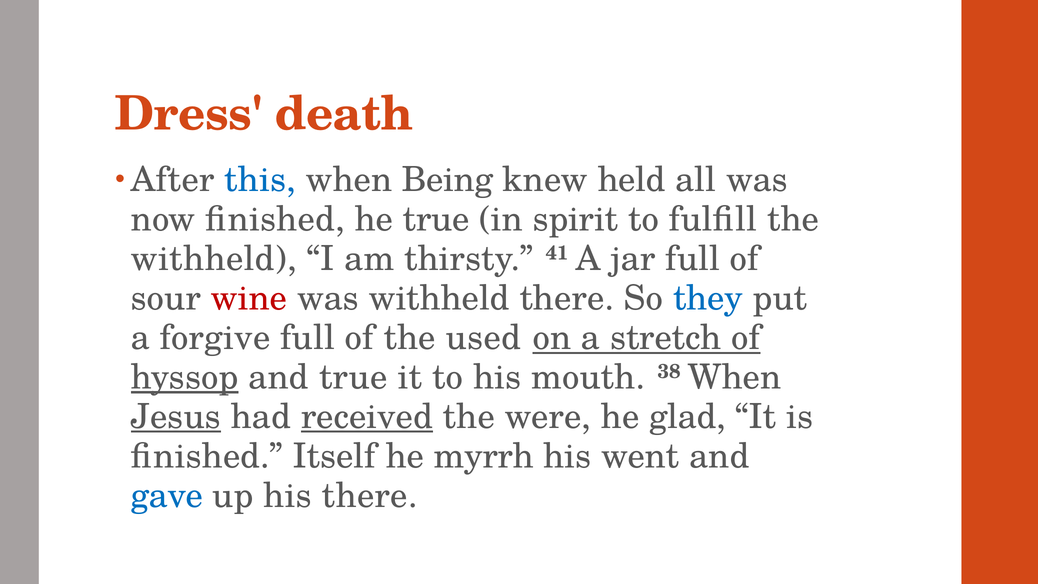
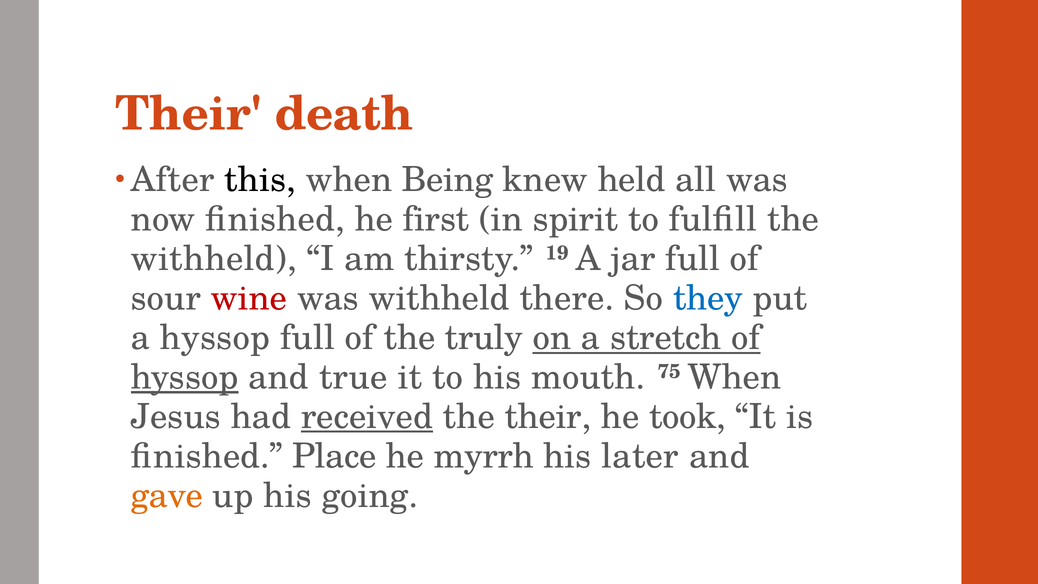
Dress at (189, 114): Dress -> Their
this colour: blue -> black
he true: true -> first
41: 41 -> 19
a forgive: forgive -> hyssop
used: used -> truly
38: 38 -> 75
Jesus underline: present -> none
the were: were -> their
glad: glad -> took
Itself: Itself -> Place
went: went -> later
gave colour: blue -> orange
his there: there -> going
